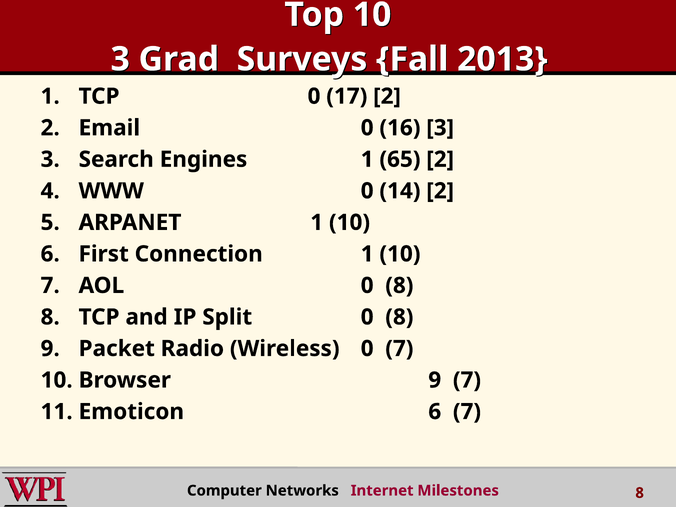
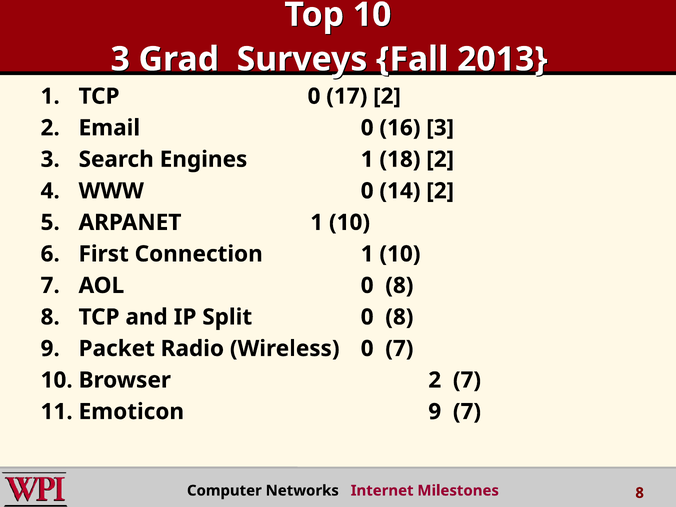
65: 65 -> 18
Browser 9: 9 -> 2
Emoticon 6: 6 -> 9
